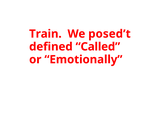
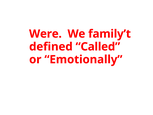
Train: Train -> Were
posed’t: posed’t -> family’t
